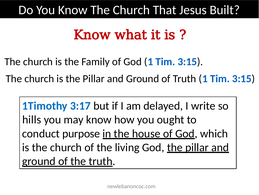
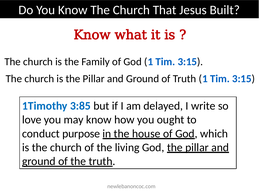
3:17: 3:17 -> 3:85
hills: hills -> love
